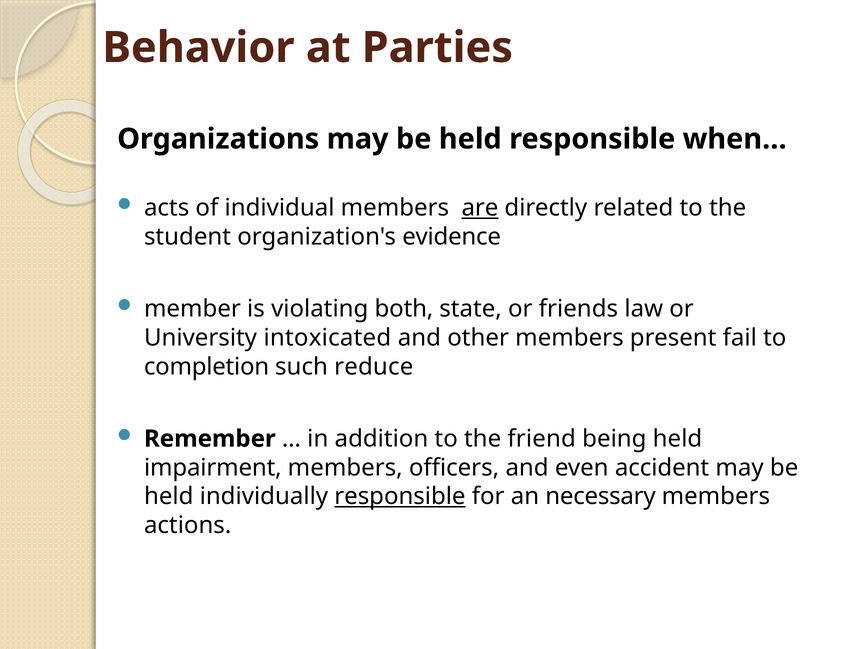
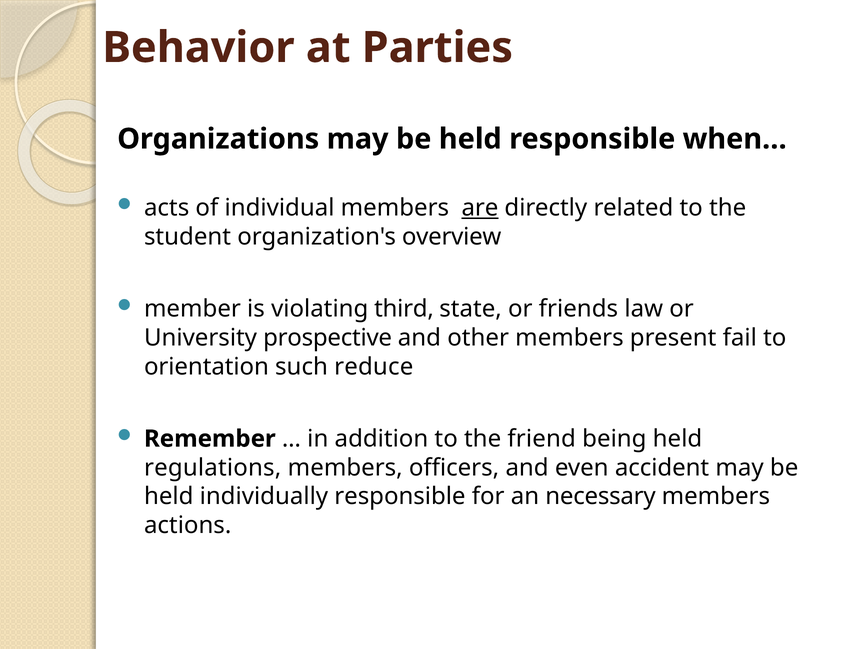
evidence: evidence -> overview
both: both -> third
intoxicated: intoxicated -> prospective
completion: completion -> orientation
impairment: impairment -> regulations
responsible at (400, 496) underline: present -> none
